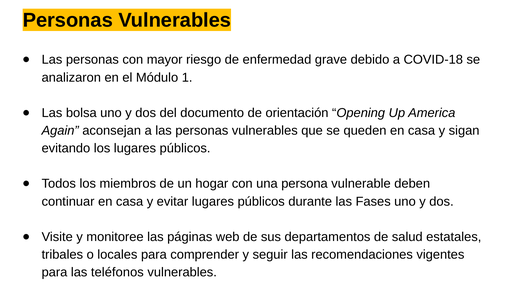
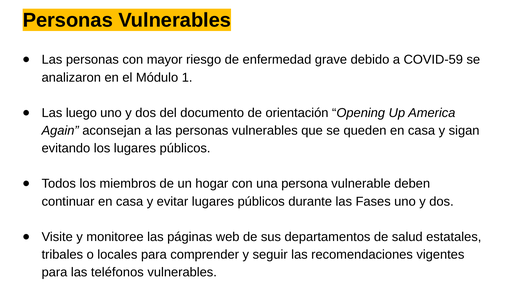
COVID-18: COVID-18 -> COVID-59
bolsa: bolsa -> luego
